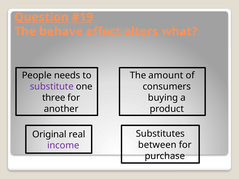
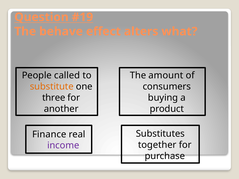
needs: needs -> called
substitute colour: purple -> orange
Original: Original -> Finance
between: between -> together
